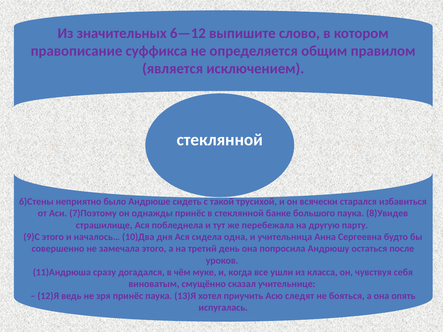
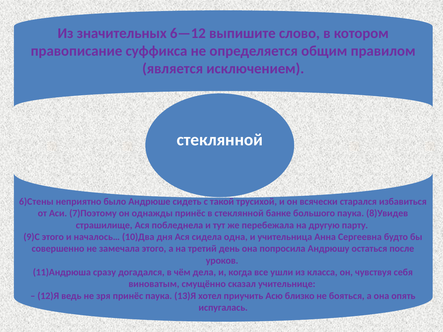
муке: муке -> дела
следят: следят -> близко
